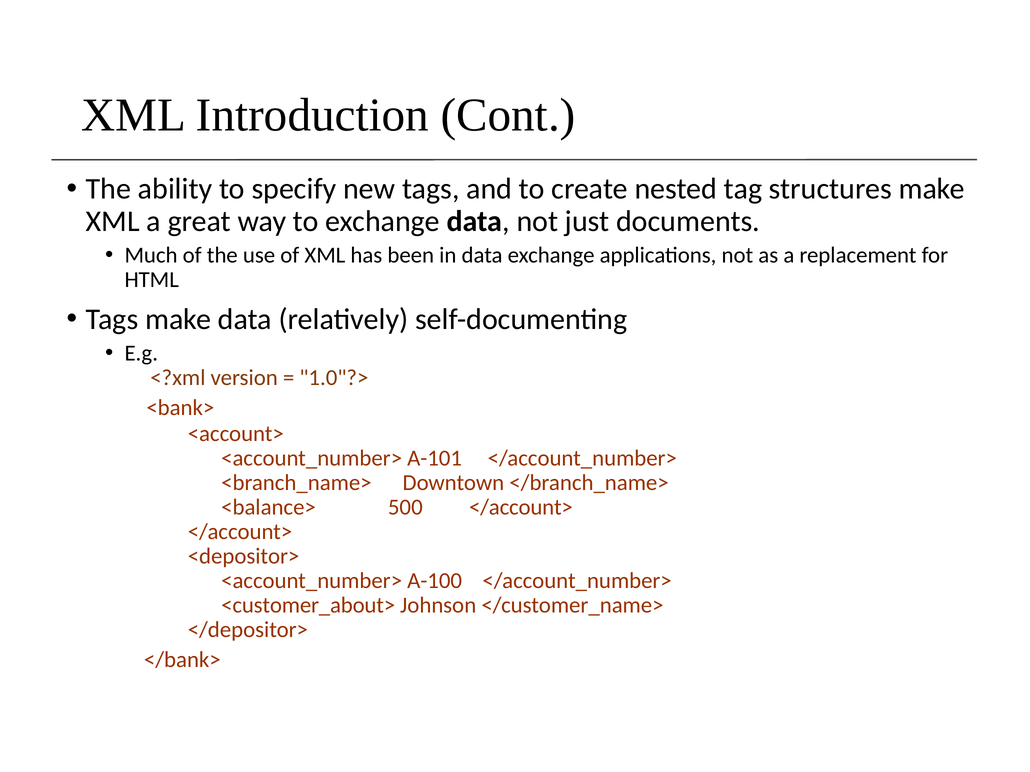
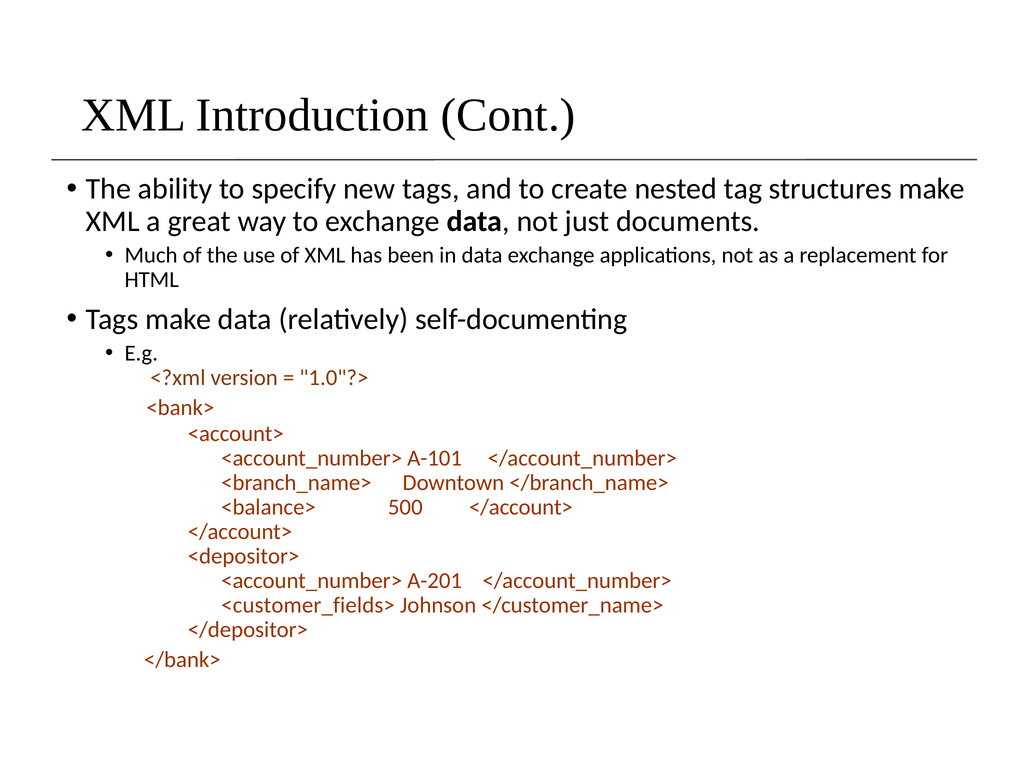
A-100: A-100 -> A-201
<customer_about>: <customer_about> -> <customer_fields>
